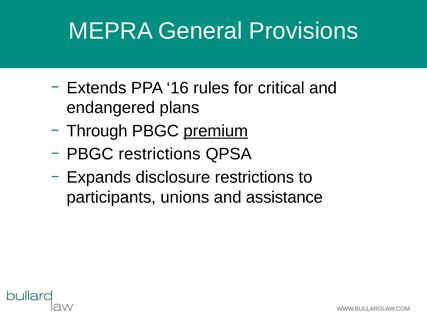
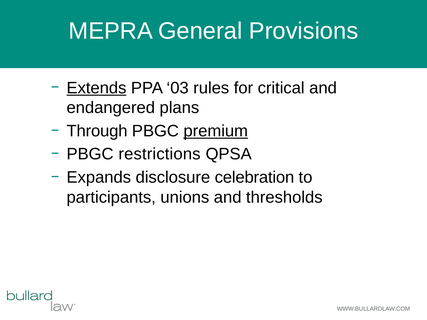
Extends underline: none -> present
16: 16 -> 03
disclosure restrictions: restrictions -> celebration
assistance: assistance -> thresholds
